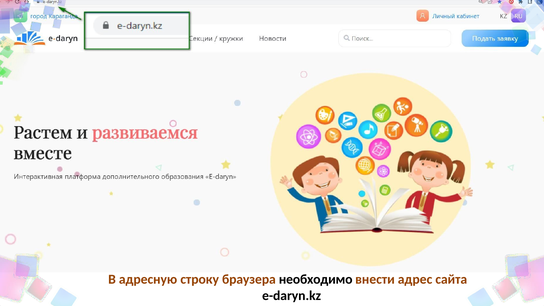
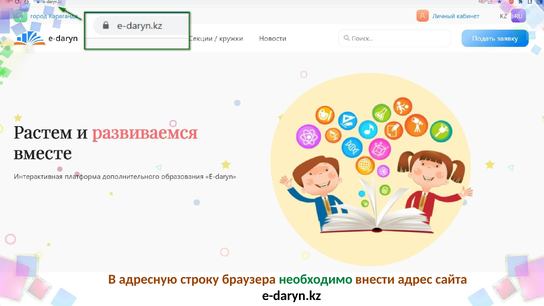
необходимо colour: black -> green
